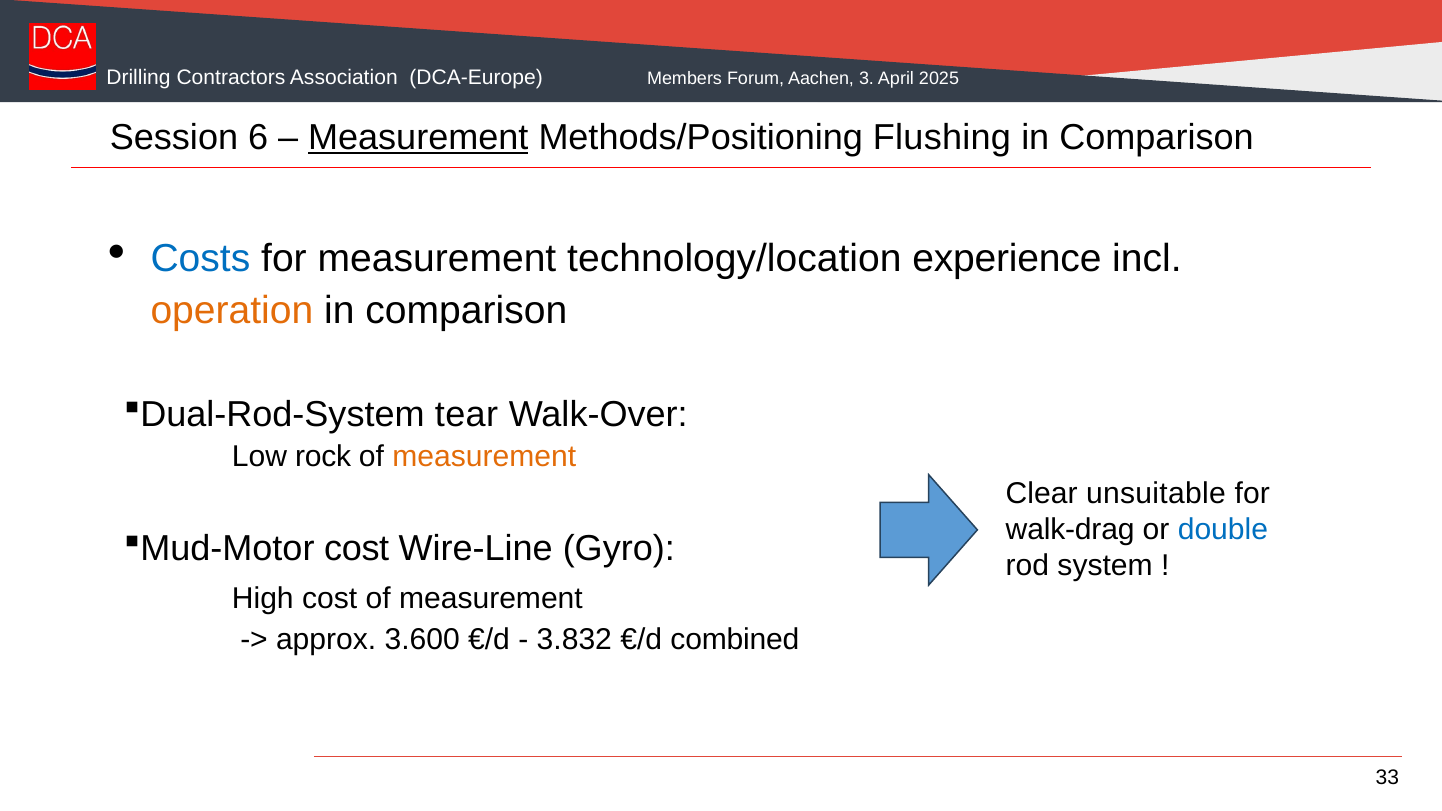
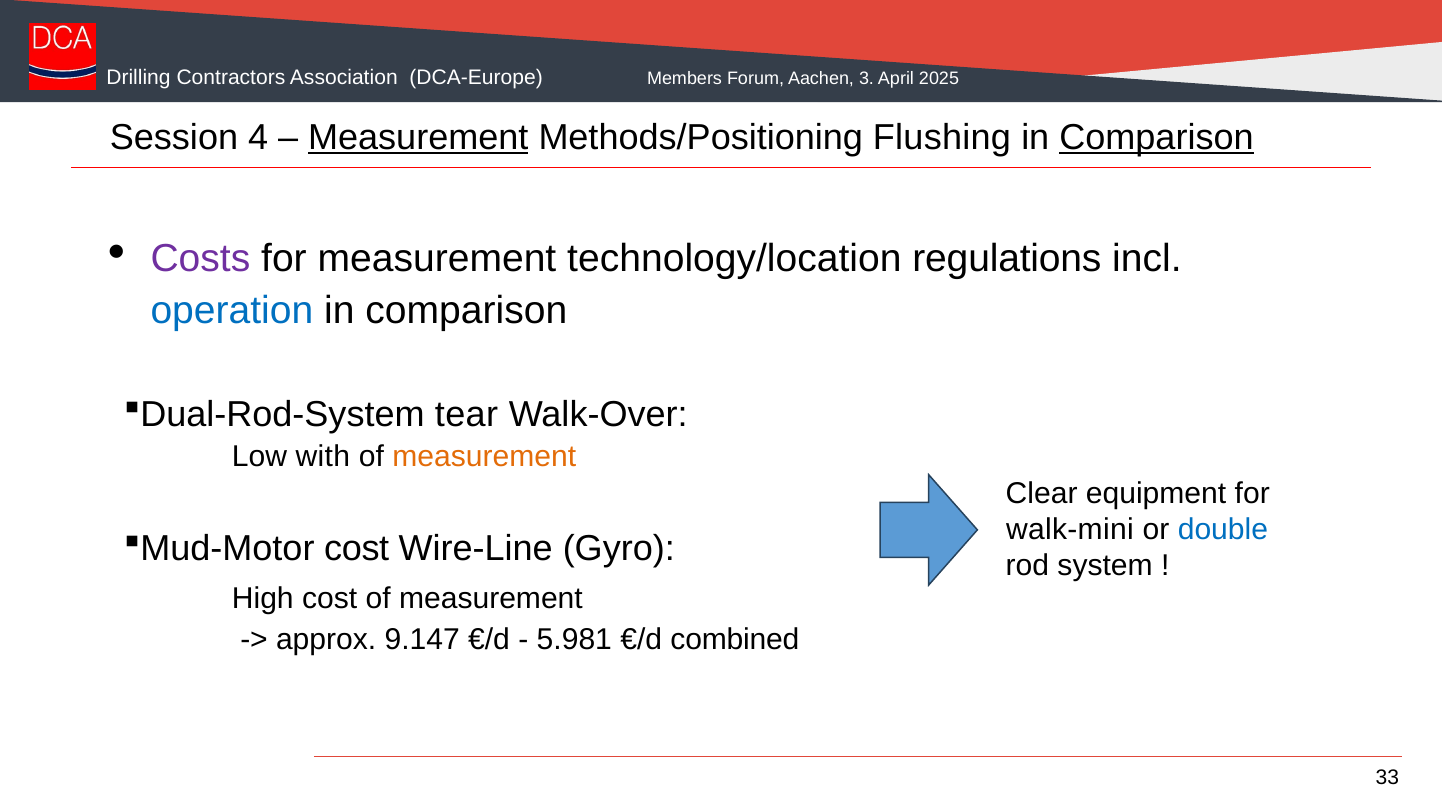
6: 6 -> 4
Comparison at (1156, 137) underline: none -> present
Costs colour: blue -> purple
experience: experience -> regulations
operation colour: orange -> blue
rock: rock -> with
unsuitable: unsuitable -> equipment
walk-drag: walk-drag -> walk-mini
3.600: 3.600 -> 9.147
3.832: 3.832 -> 5.981
